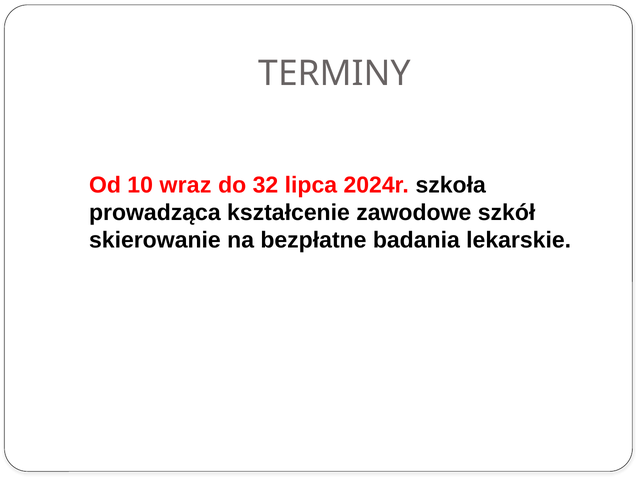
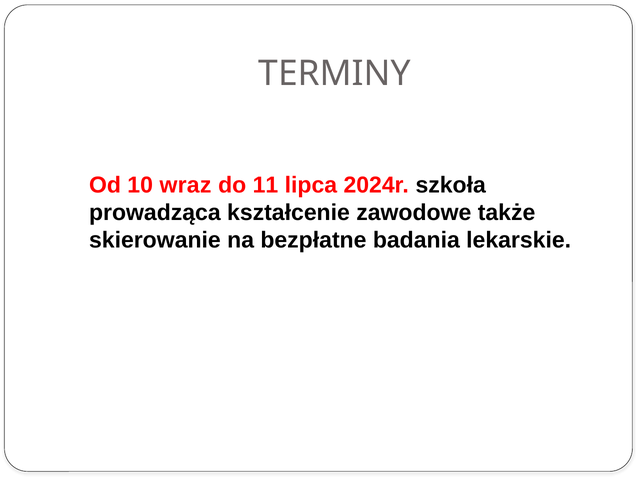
32: 32 -> 11
szkół: szkół -> także
